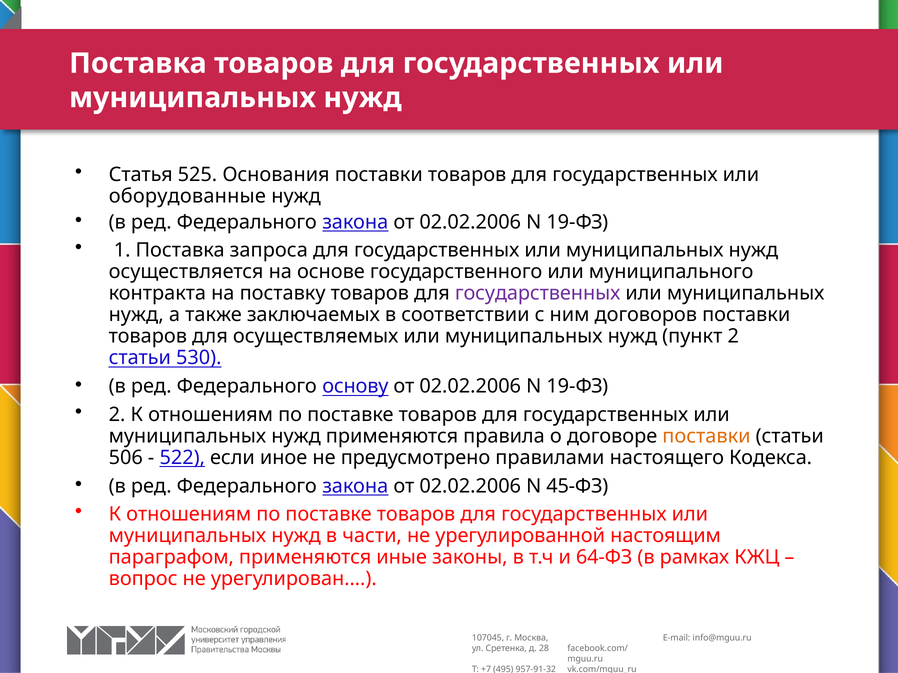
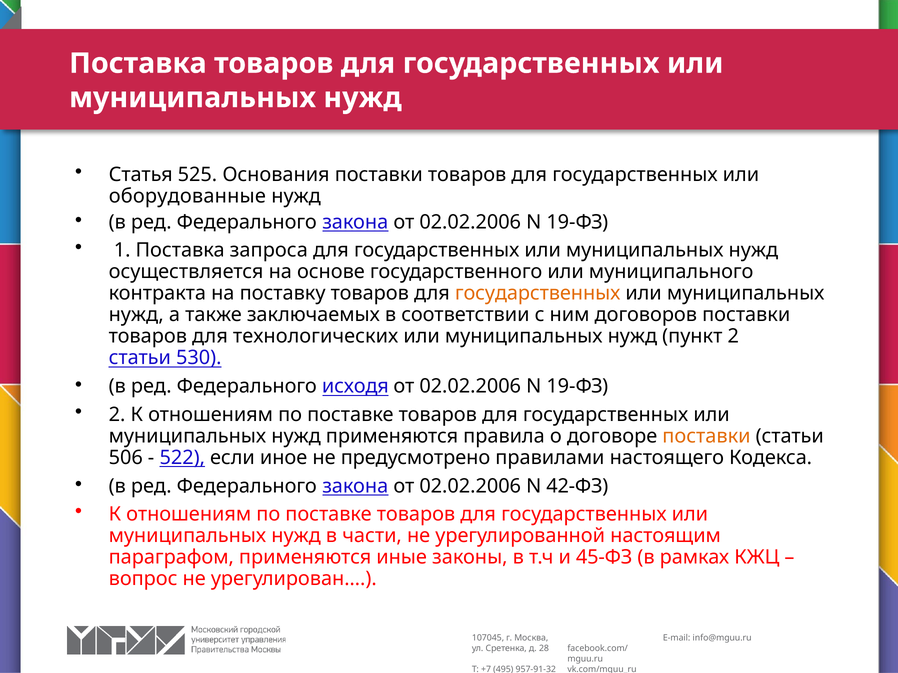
государственных at (538, 294) colour: purple -> orange
осуществляемых: осуществляемых -> технологических
основу: основу -> исходя
45-ФЗ: 45-ФЗ -> 42-ФЗ
64-ФЗ: 64-ФЗ -> 45-ФЗ
